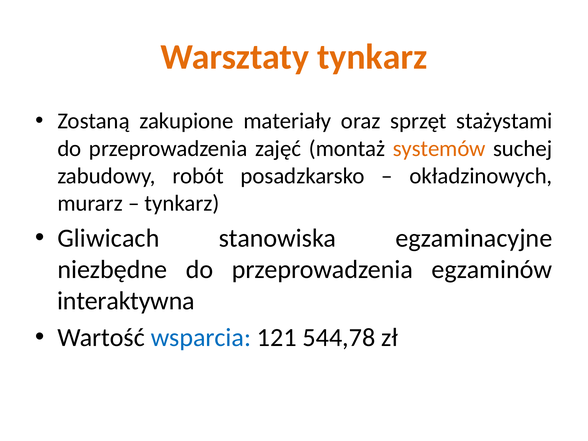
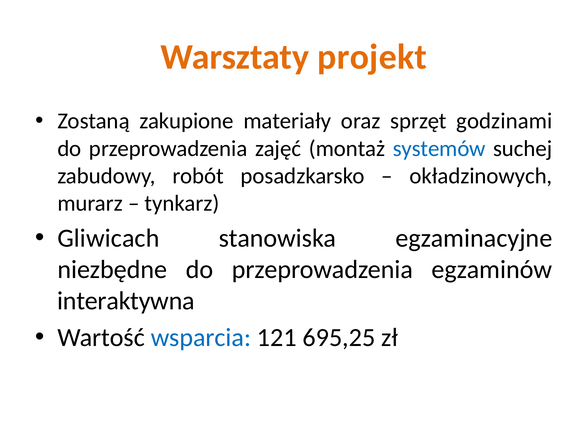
Warsztaty tynkarz: tynkarz -> projekt
stażystami: stażystami -> godzinami
systemów colour: orange -> blue
544,78: 544,78 -> 695,25
